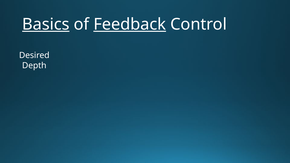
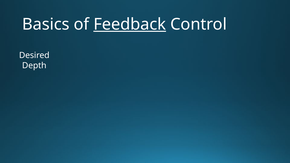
Basics underline: present -> none
